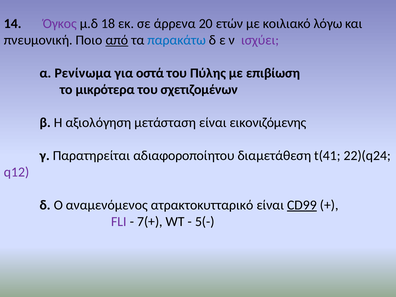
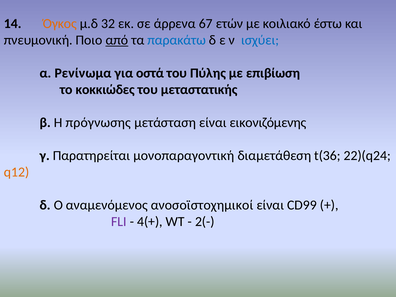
Όγκος colour: purple -> orange
18: 18 -> 32
20: 20 -> 67
λόγω: λόγω -> έστω
ισχύει colour: purple -> blue
μικρότερα: μικρότερα -> κοκκιώδες
σχετιζομένων: σχετιζομένων -> μεταστατικής
αξιολόγηση: αξιολόγηση -> πρόγνωσης
αδιαφοροποίητου: αδιαφοροποίητου -> μονοπαραγοντική
t(41: t(41 -> t(36
q12 colour: purple -> orange
ατρακτοκυτταρικό: ατρακτοκυτταρικό -> ανοσοϊστοχημικοί
CD99 underline: present -> none
7(+: 7(+ -> 4(+
5(-: 5(- -> 2(-
